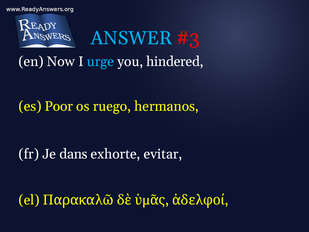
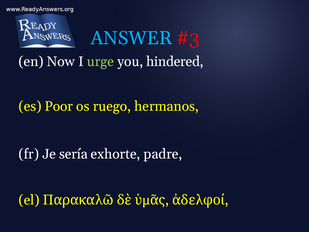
urge colour: light blue -> light green
dans: dans -> sería
evitar: evitar -> padre
